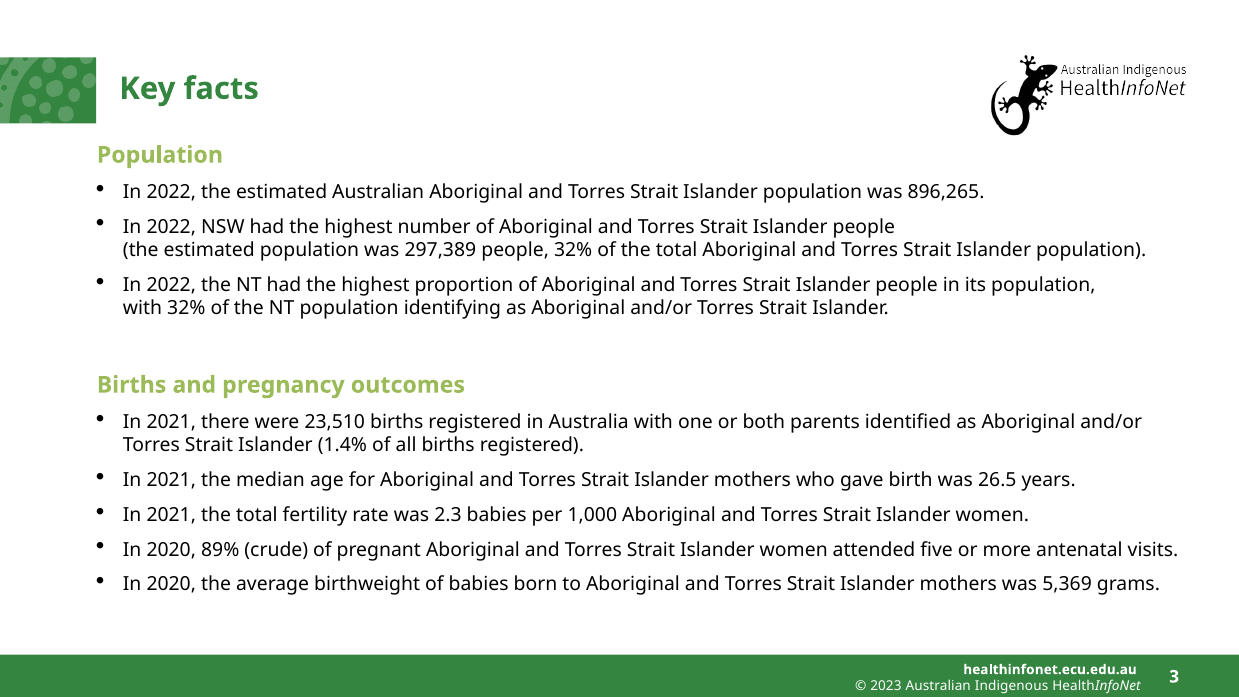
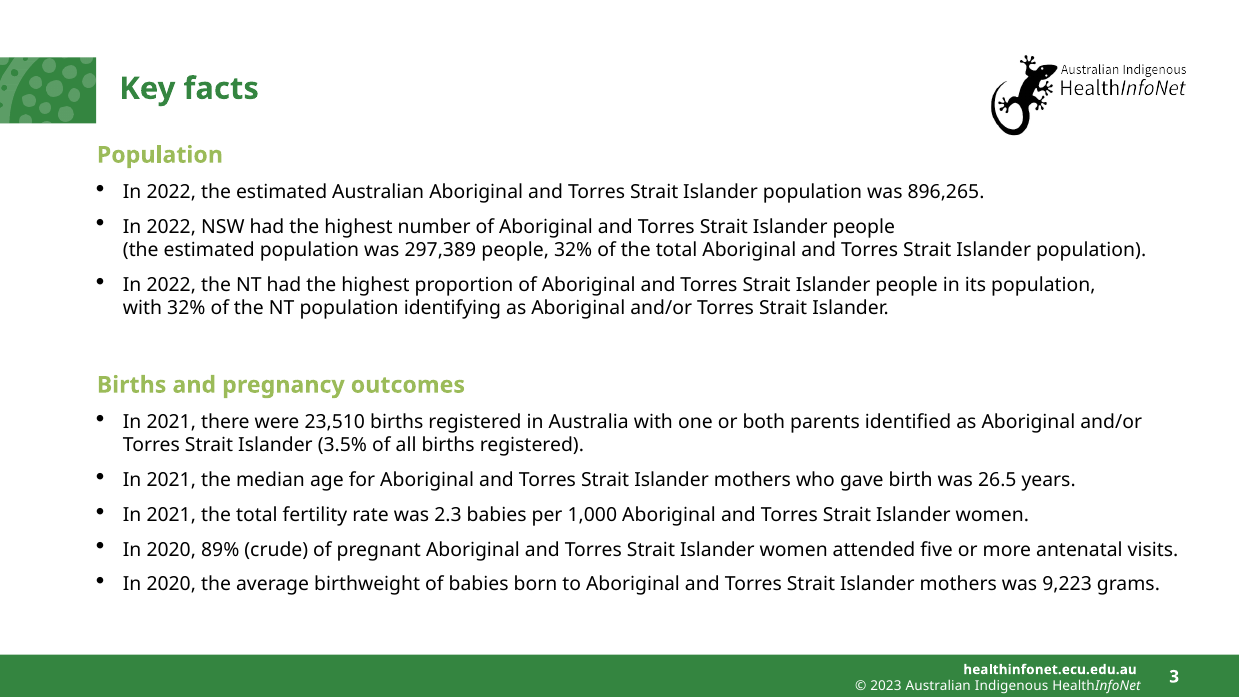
1.4%: 1.4% -> 3.5%
5,369: 5,369 -> 9,223
